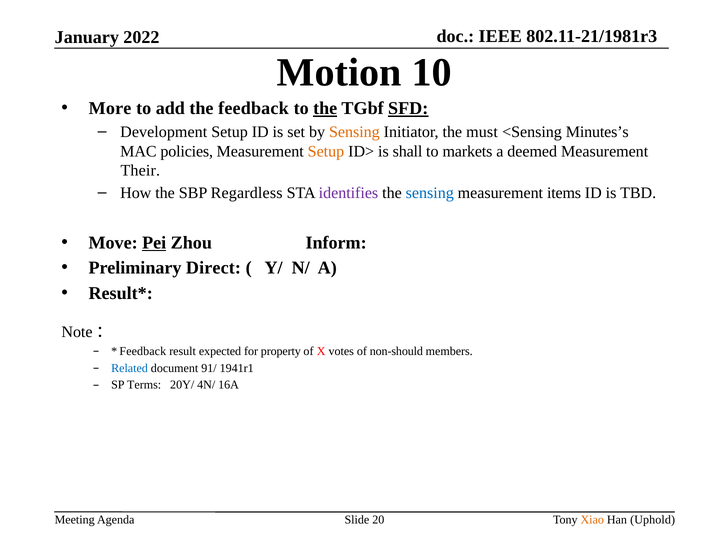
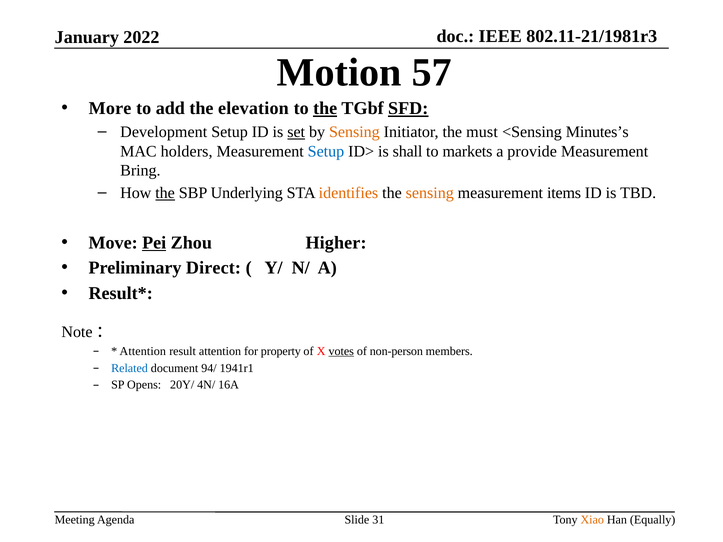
10: 10 -> 57
the feedback: feedback -> elevation
set underline: none -> present
policies: policies -> holders
Setup at (326, 151) colour: orange -> blue
deemed: deemed -> provide
Their: Their -> Bring
the at (165, 193) underline: none -> present
Regardless: Regardless -> Underlying
identifies colour: purple -> orange
sensing at (430, 193) colour: blue -> orange
Inform: Inform -> Higher
Feedback at (143, 351): Feedback -> Attention
result expected: expected -> attention
votes underline: none -> present
non-should: non-should -> non-person
91/: 91/ -> 94/
Terms: Terms -> Opens
20: 20 -> 31
Uphold: Uphold -> Equally
